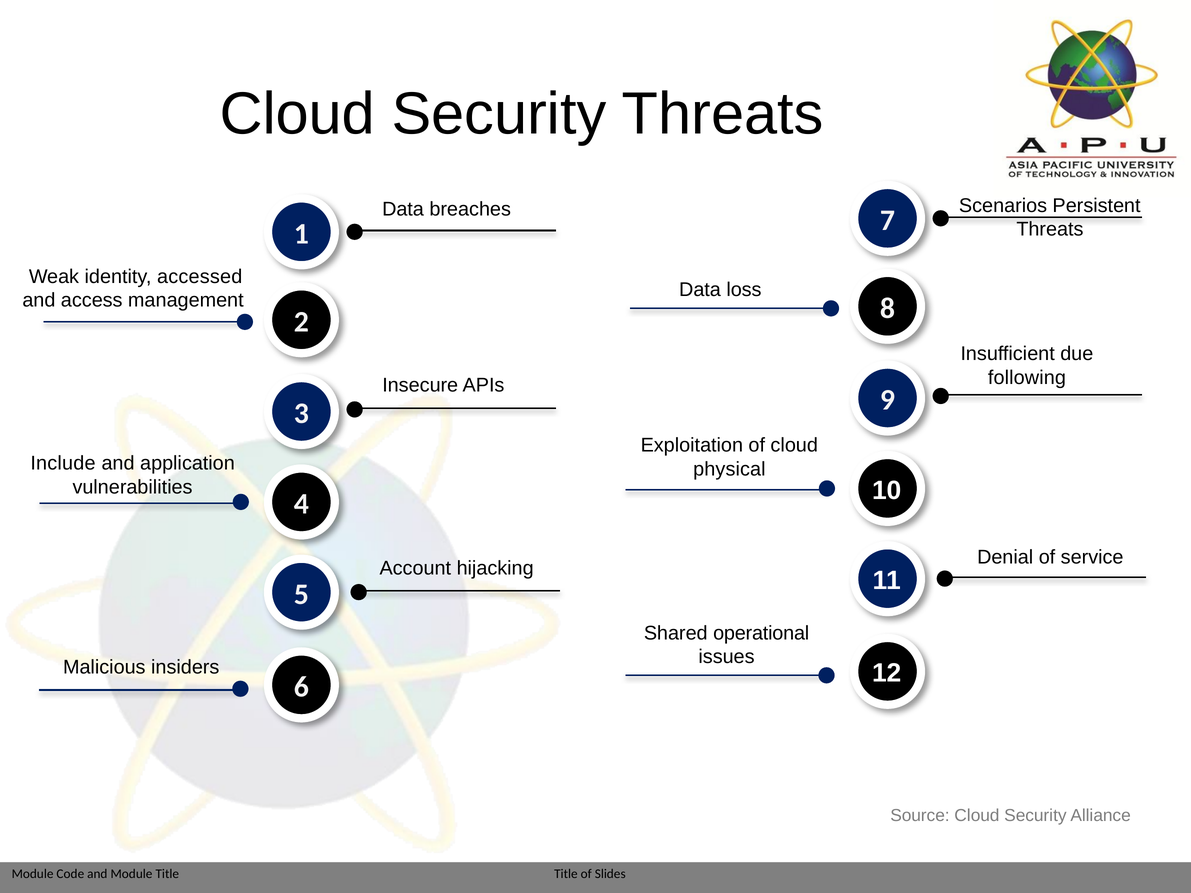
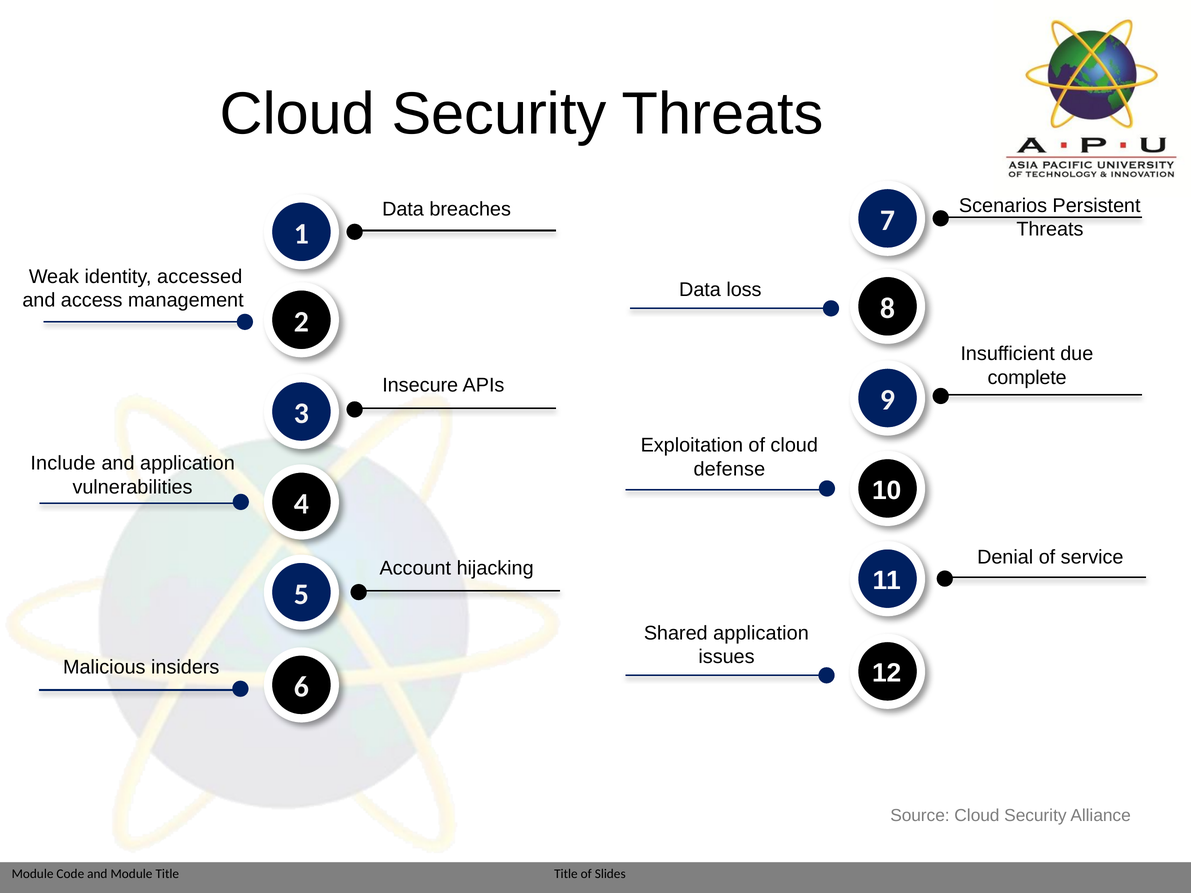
following: following -> complete
physical: physical -> defense
Shared operational: operational -> application
